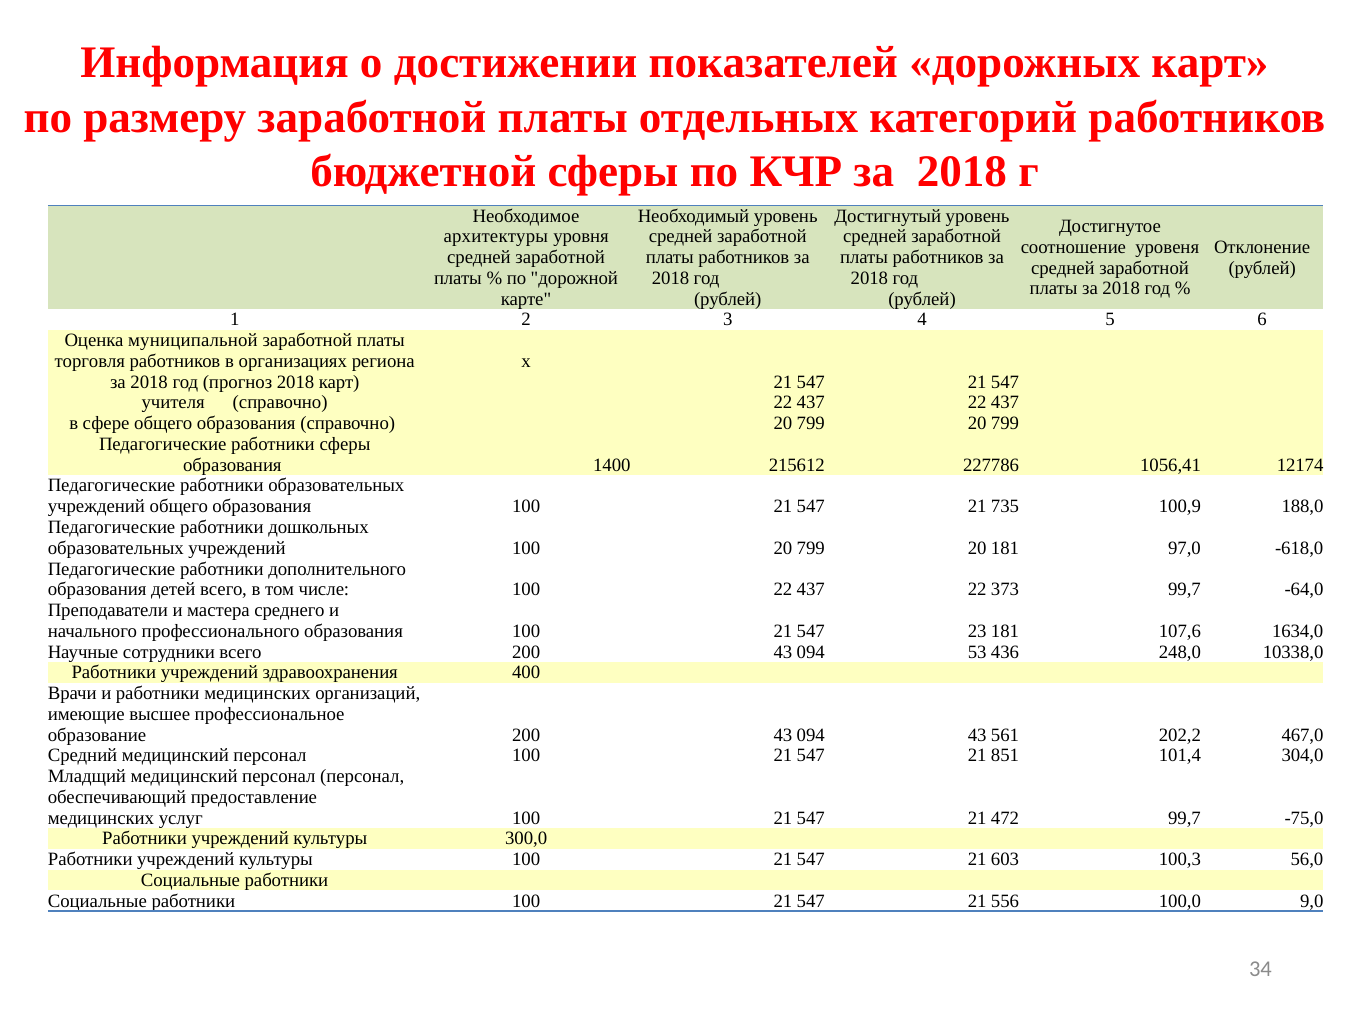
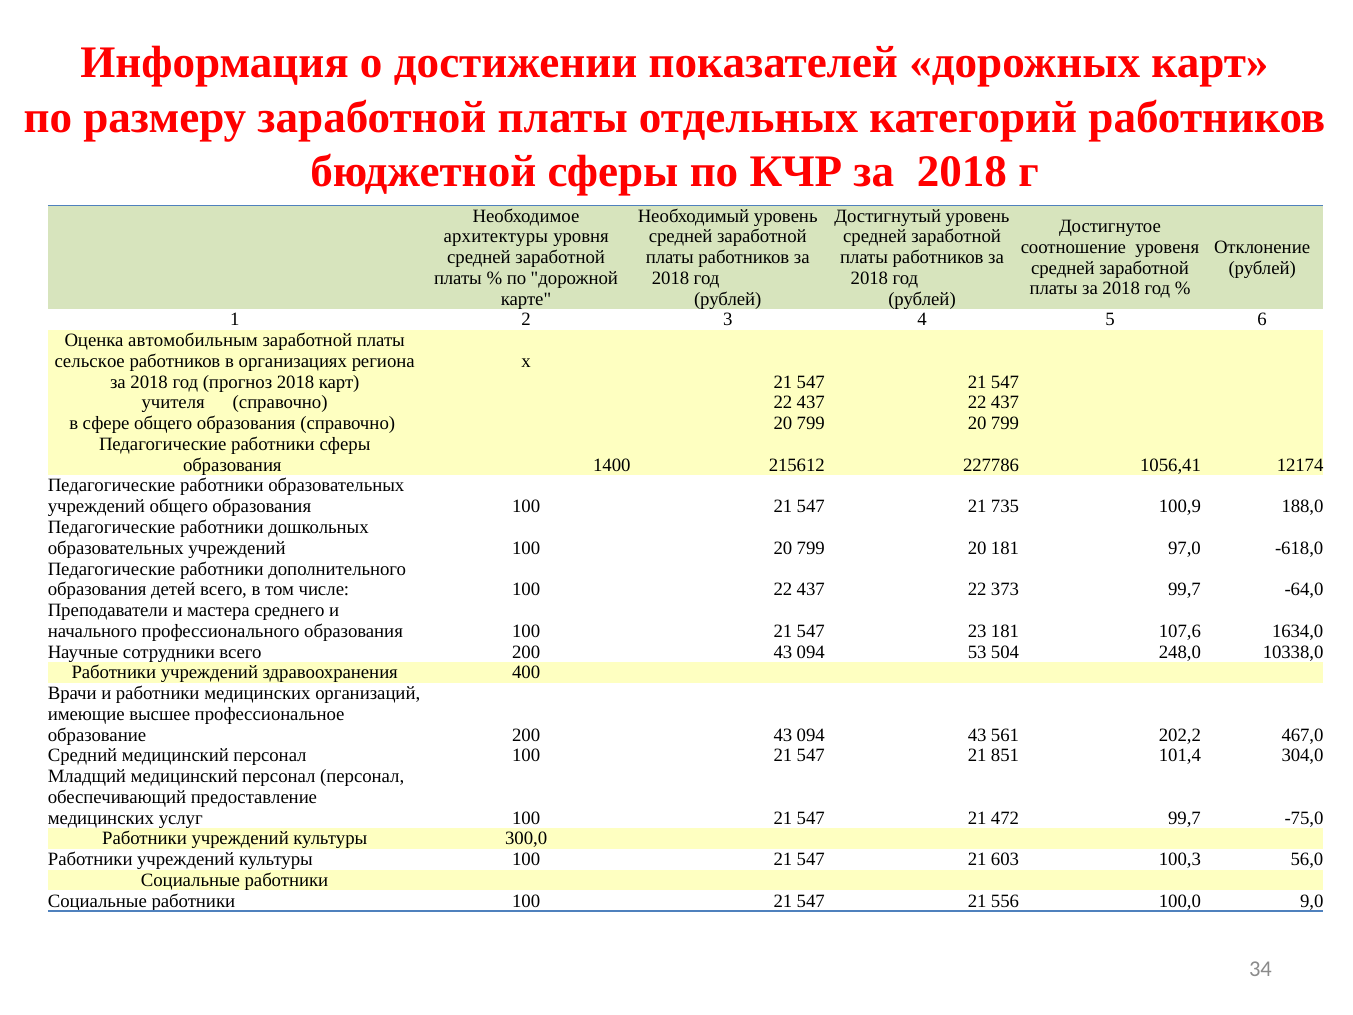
муниципальной: муниципальной -> автомобильным
торговля: торговля -> сельское
436: 436 -> 504
